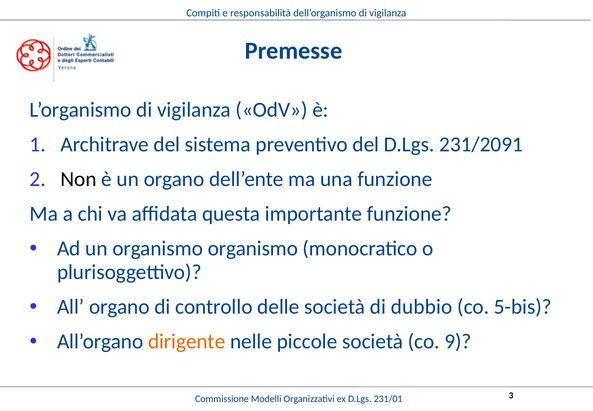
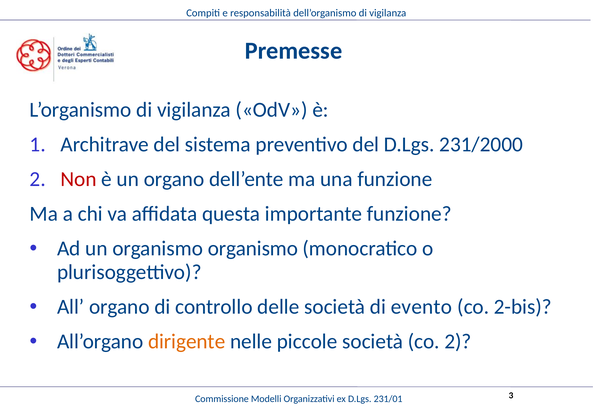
231/2091: 231/2091 -> 231/2000
Non colour: black -> red
dubbio: dubbio -> evento
5-bis: 5-bis -> 2-bis
co 9: 9 -> 2
